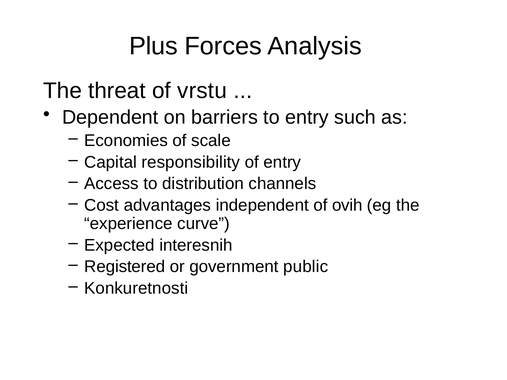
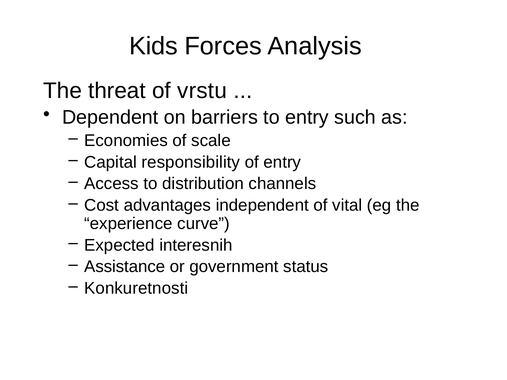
Plus: Plus -> Kids
ovih: ovih -> vital
Registered: Registered -> Assistance
public: public -> status
